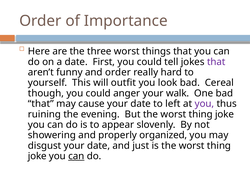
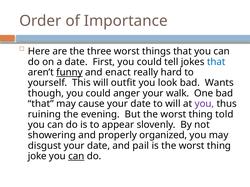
that at (216, 62) colour: purple -> blue
funny underline: none -> present
and order: order -> enact
Cereal: Cereal -> Wants
to left: left -> will
joke at (225, 115): joke -> told
just: just -> pail
